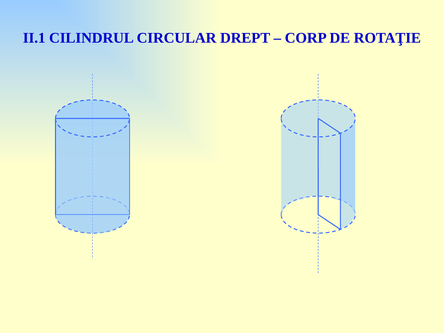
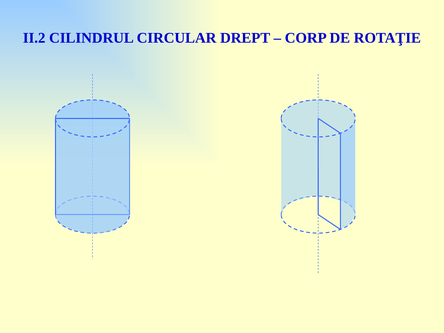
II.1: II.1 -> II.2
